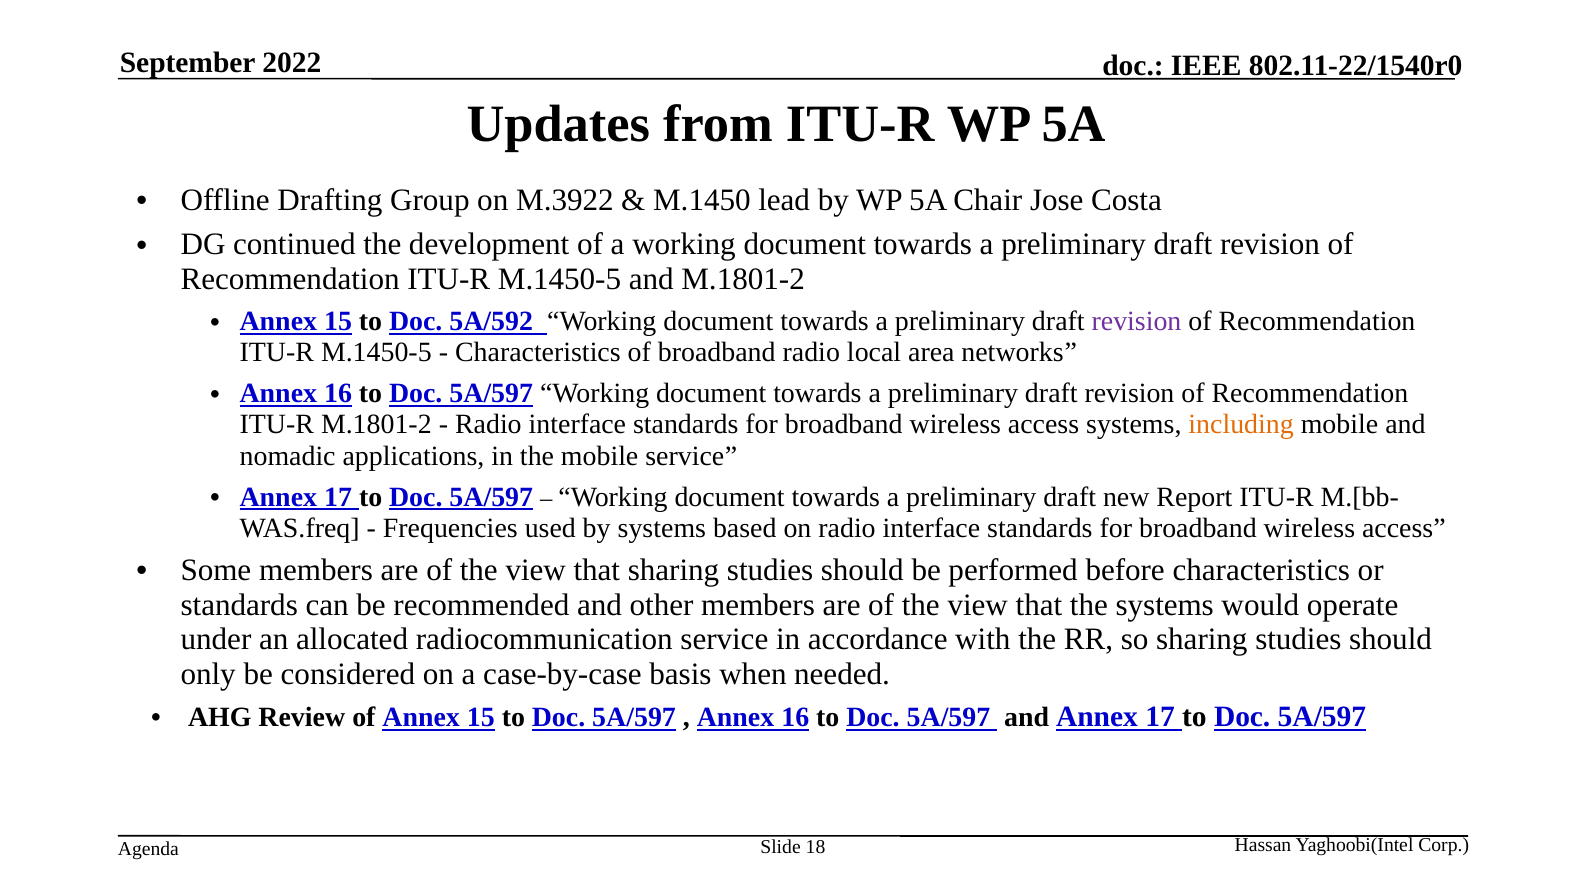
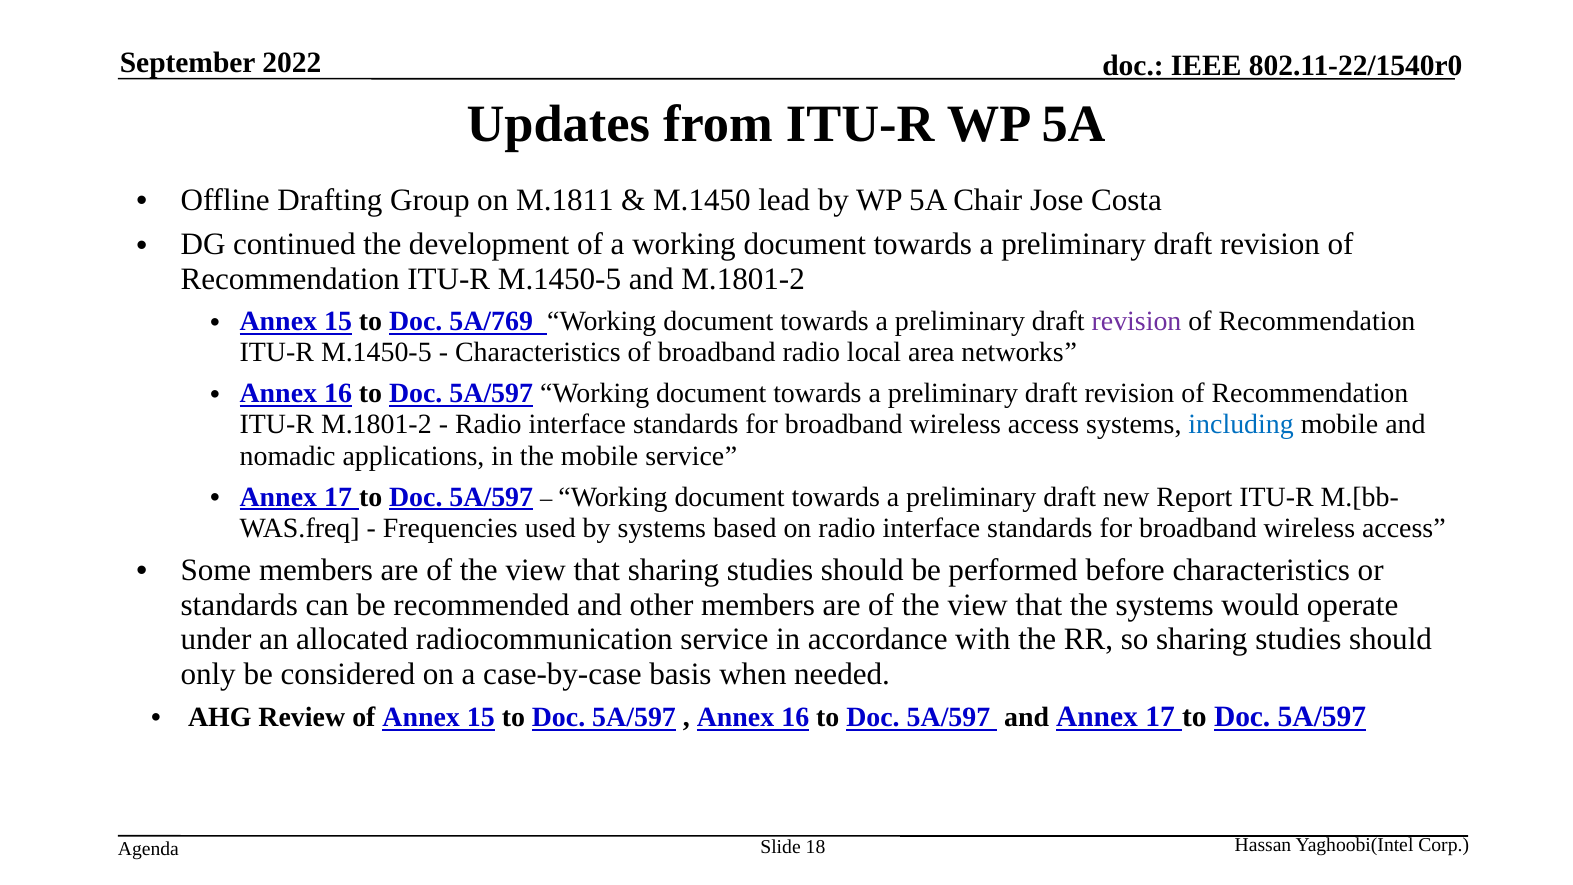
M.3922: M.3922 -> M.1811
5A/592: 5A/592 -> 5A/769
including colour: orange -> blue
